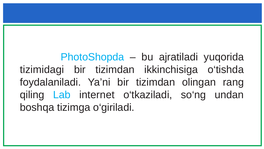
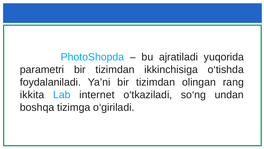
tizimidagi: tizimidagi -> parametri
qiling: qiling -> ikkita
